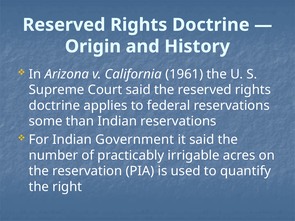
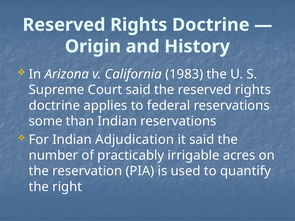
1961: 1961 -> 1983
Government: Government -> Adjudication
